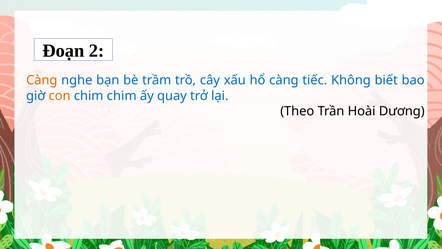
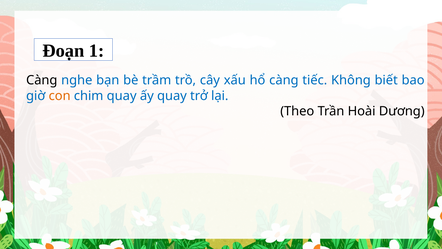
2: 2 -> 1
Càng at (42, 80) colour: orange -> black
chim chim: chim -> quay
